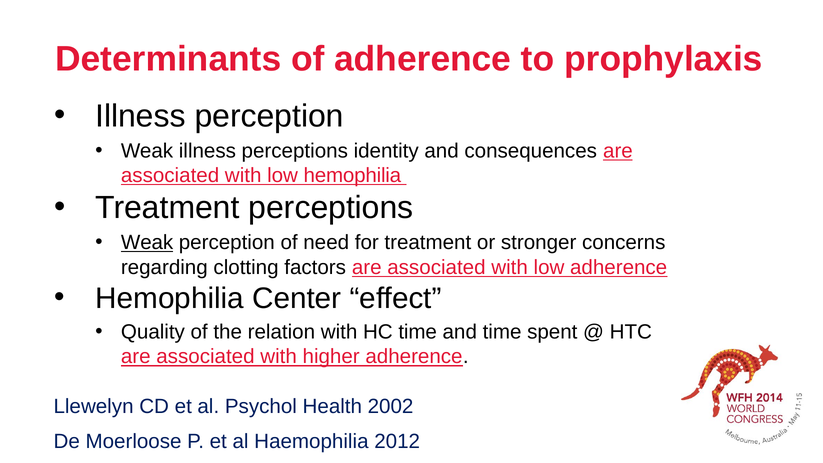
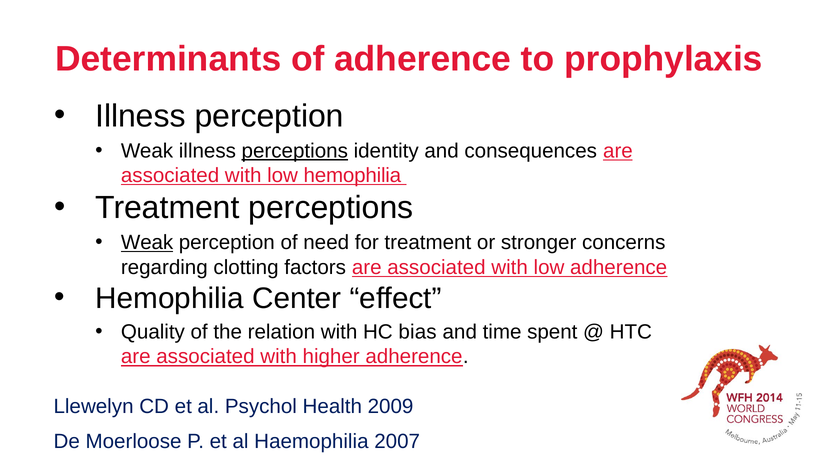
perceptions at (295, 151) underline: none -> present
HC time: time -> bias
2002: 2002 -> 2009
2012: 2012 -> 2007
